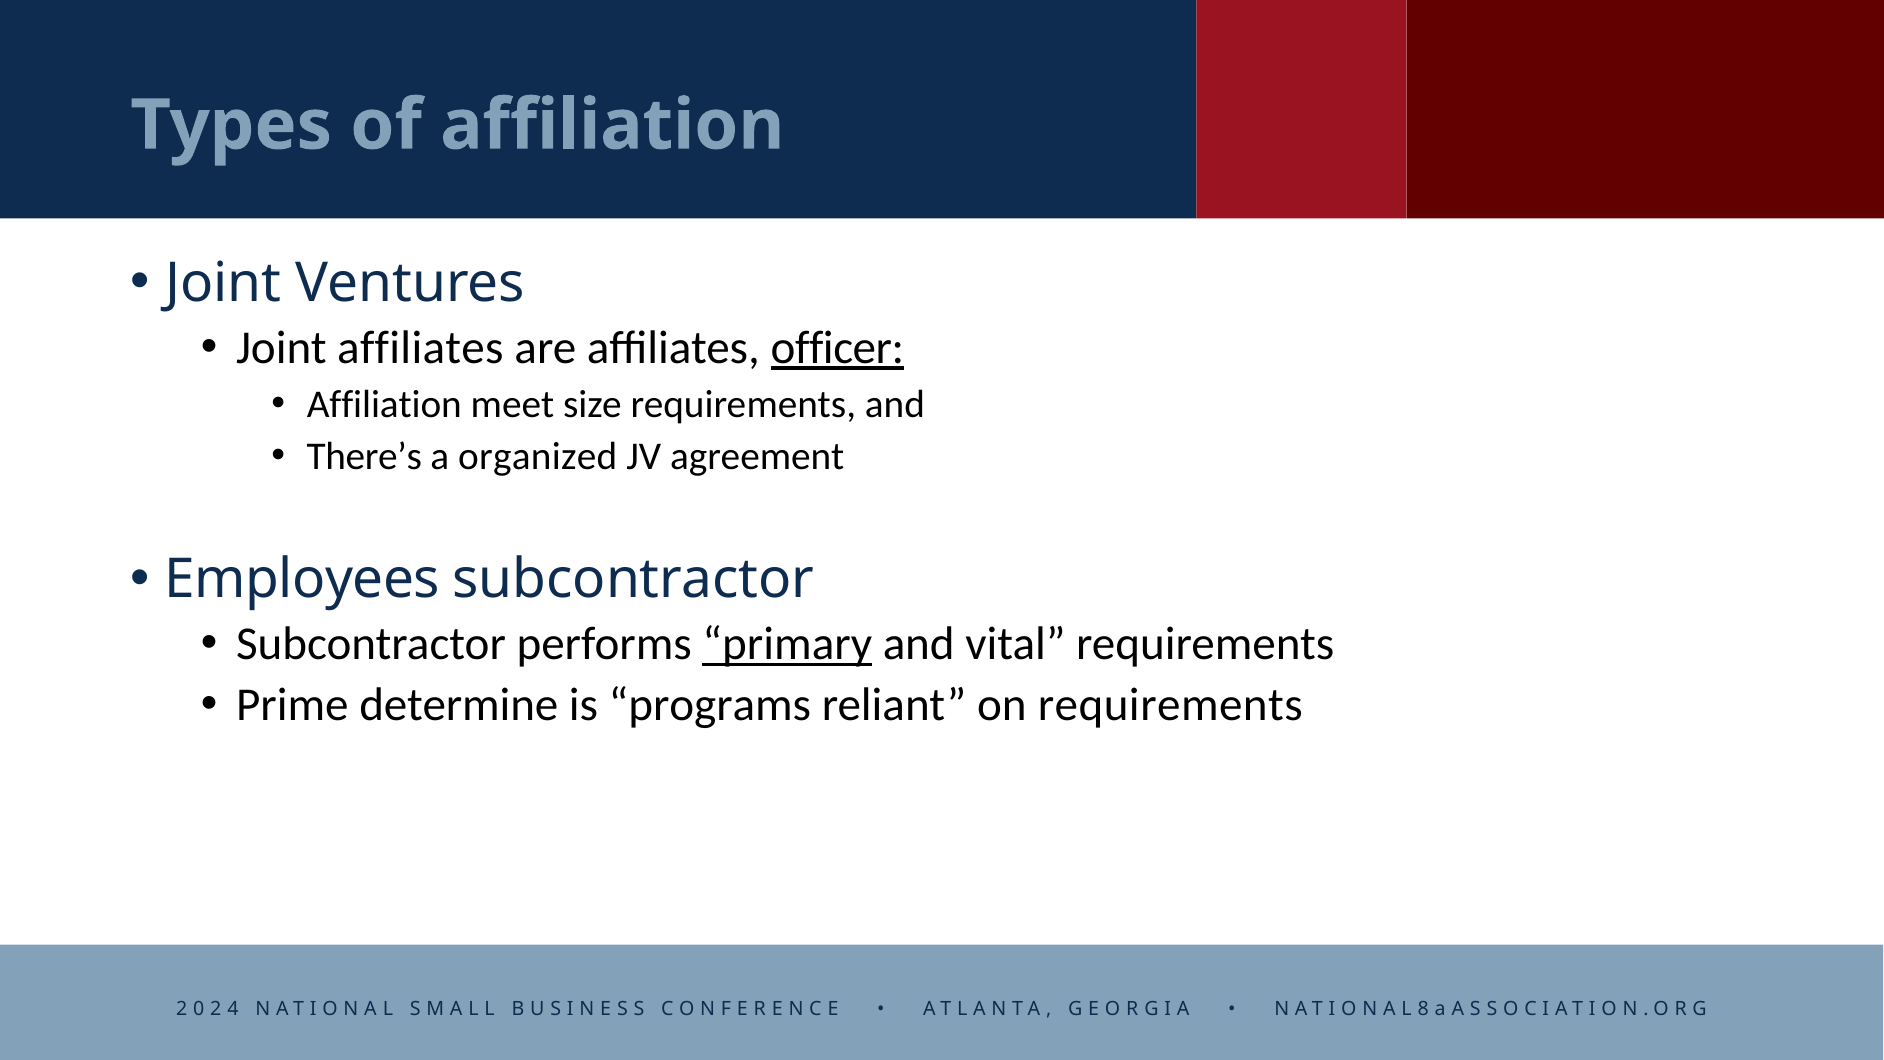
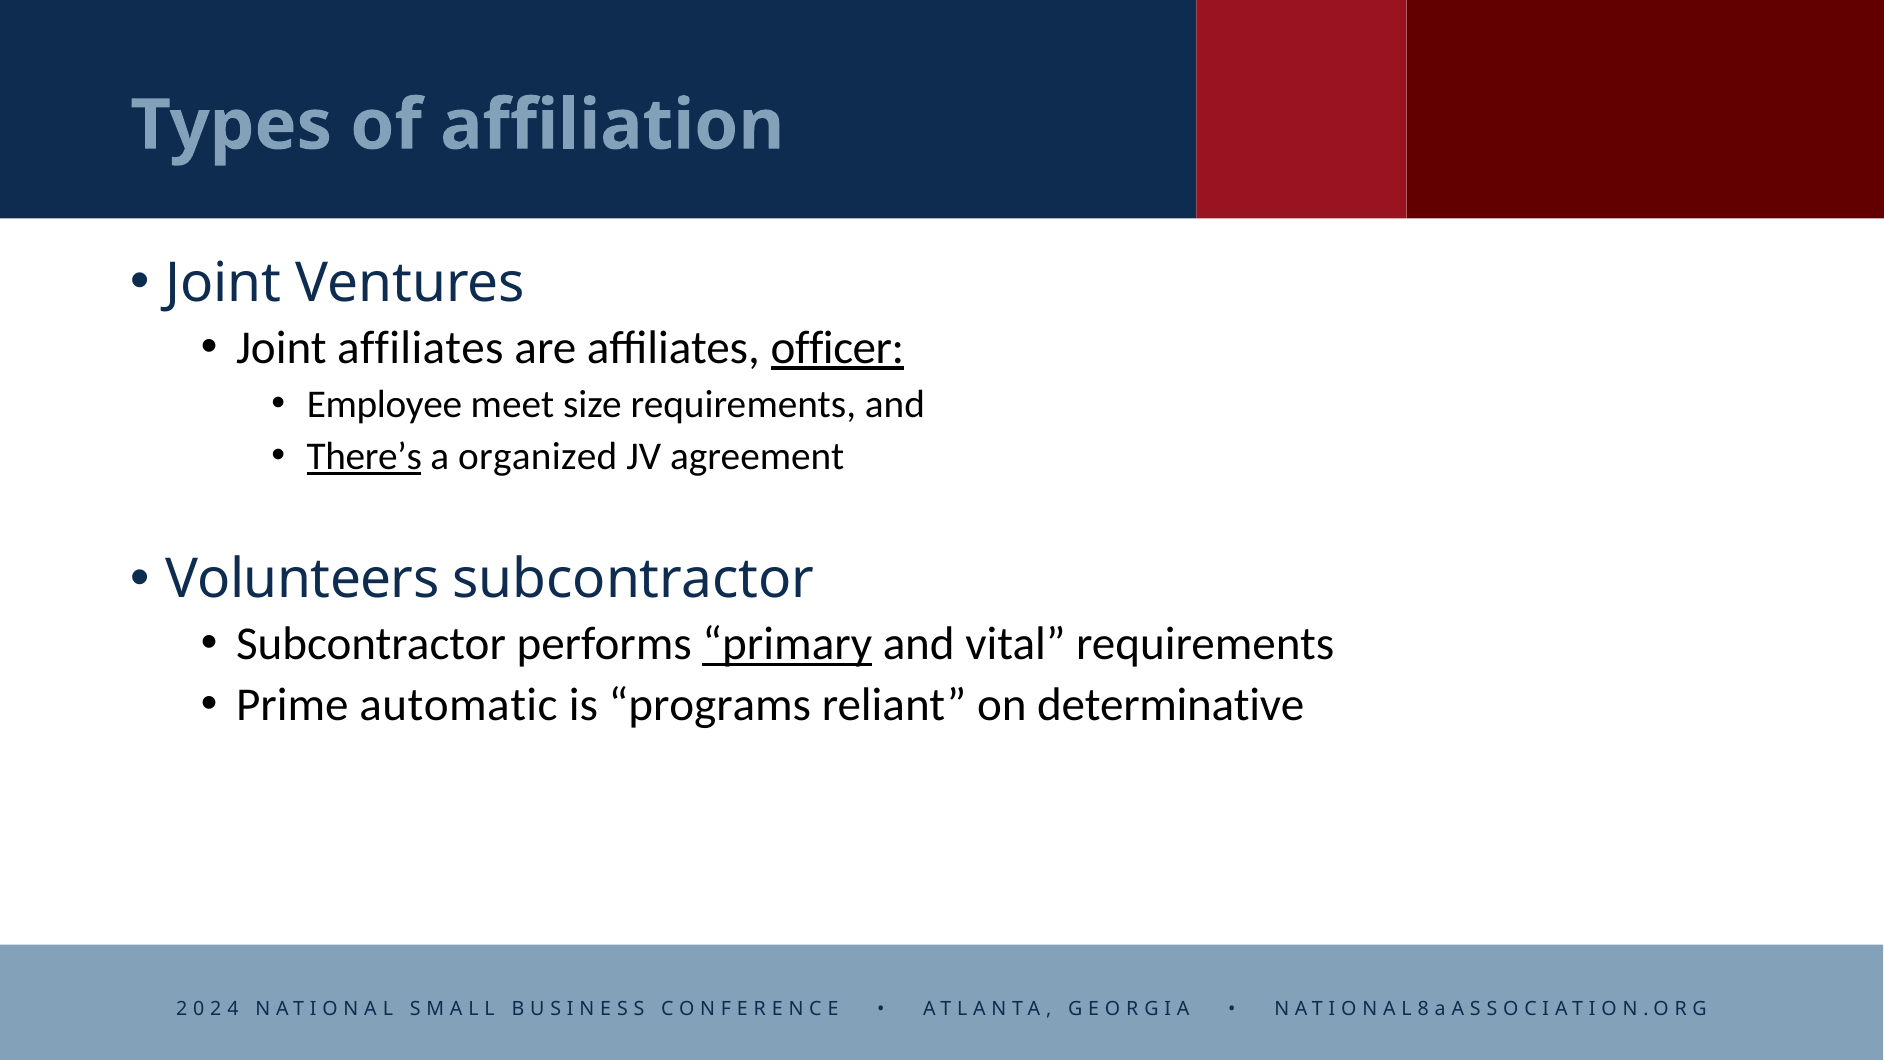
Affiliation at (384, 404): Affiliation -> Employee
There’s underline: none -> present
Employees: Employees -> Volunteers
determine: determine -> automatic
on requirements: requirements -> determinative
